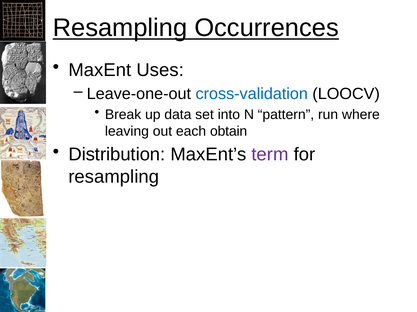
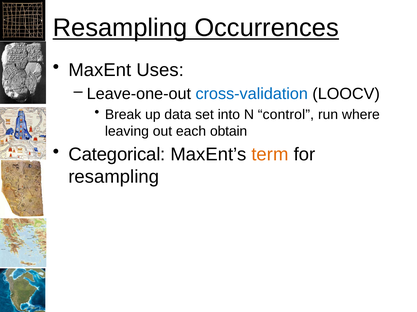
pattern: pattern -> control
Distribution: Distribution -> Categorical
term colour: purple -> orange
